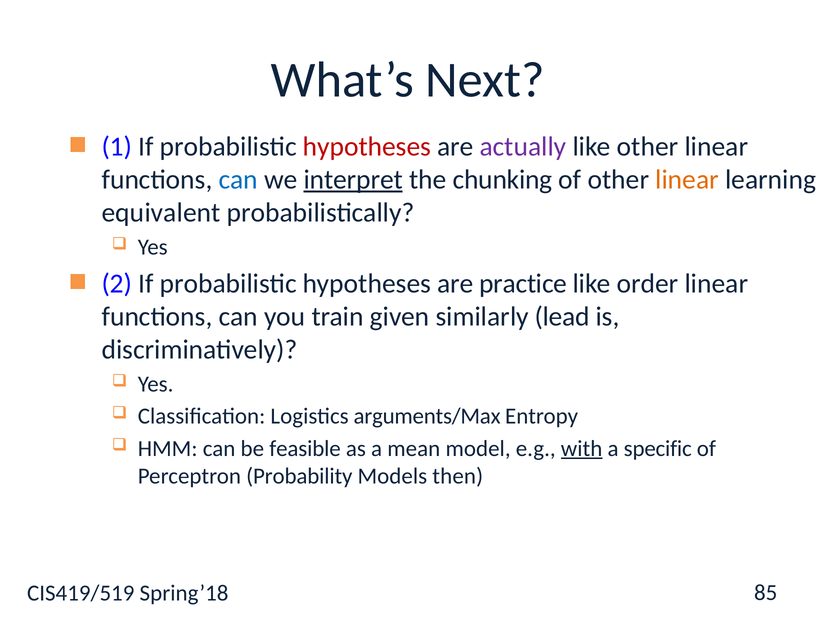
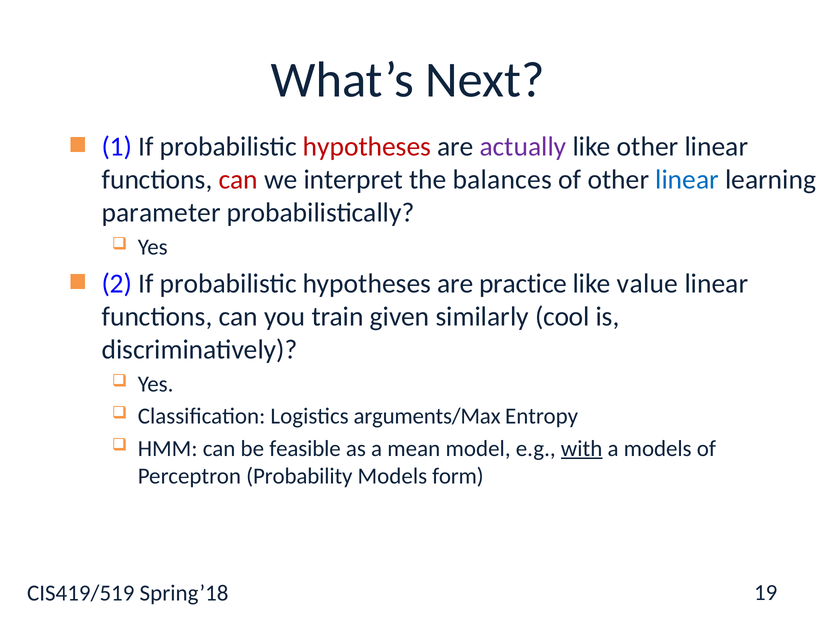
can at (238, 180) colour: blue -> red
interpret underline: present -> none
chunking: chunking -> balances
linear at (687, 180) colour: orange -> blue
equivalent: equivalent -> parameter
order: order -> value
lead: lead -> cool
a specific: specific -> models
then: then -> form
85: 85 -> 19
